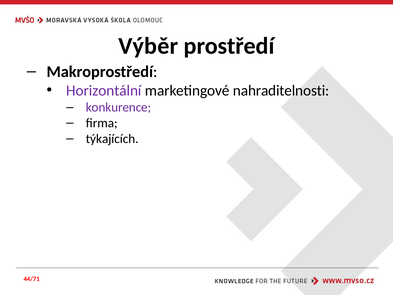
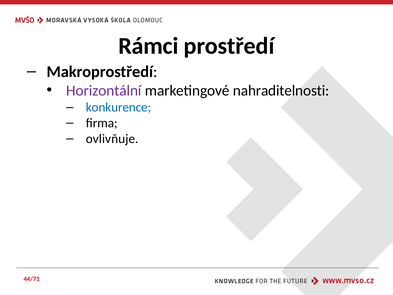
Výběr: Výběr -> Rámci
konkurence colour: purple -> blue
týkajících: týkajících -> ovlivňuje
